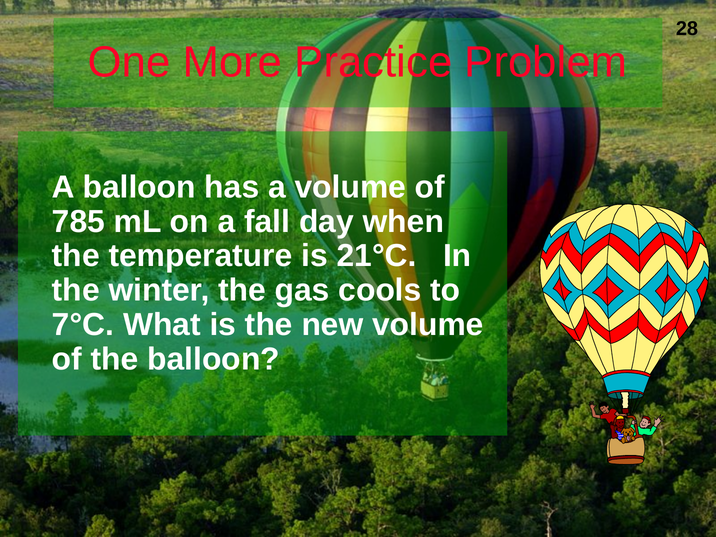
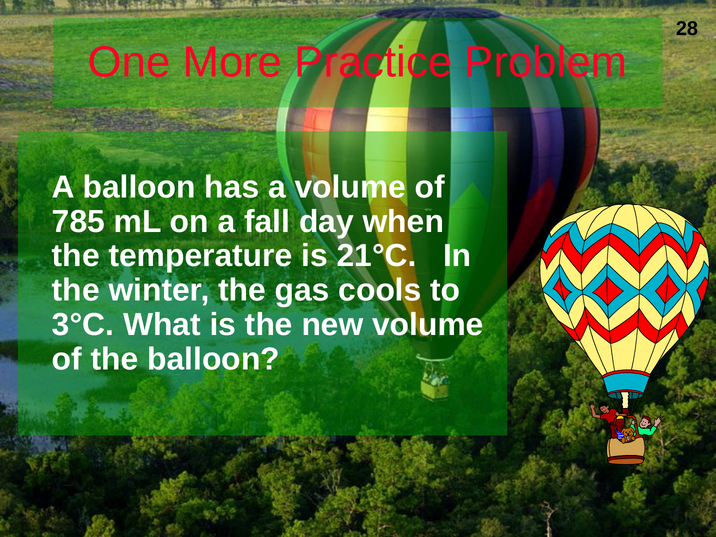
7°C: 7°C -> 3°C
